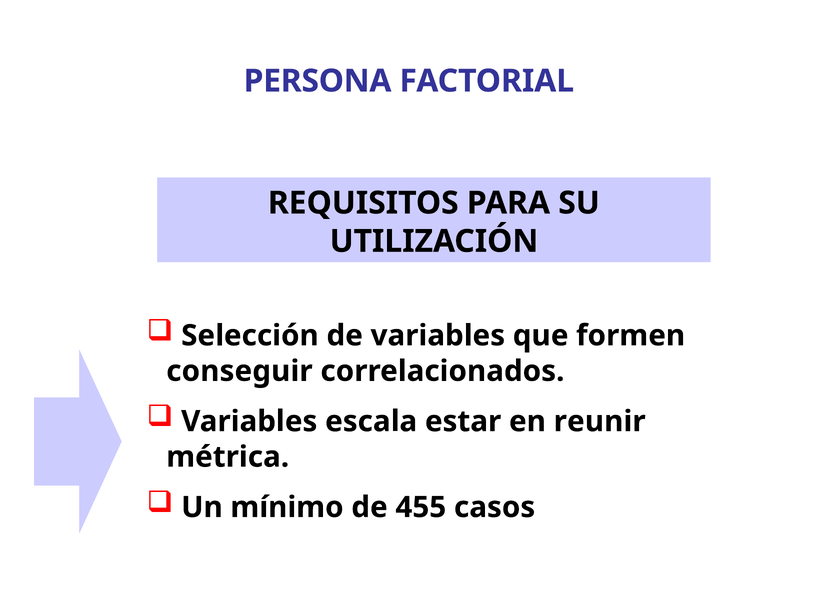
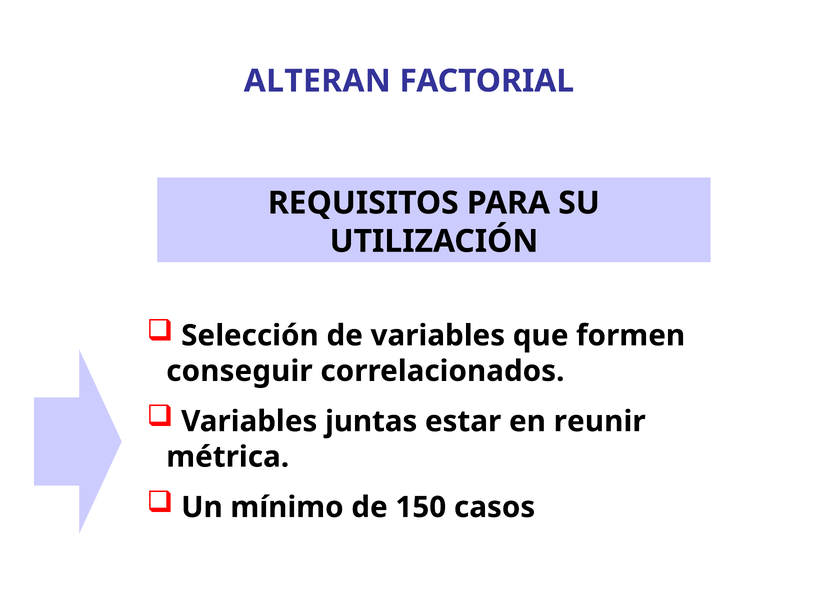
PERSONA: PERSONA -> ALTERAN
escala: escala -> juntas
455: 455 -> 150
